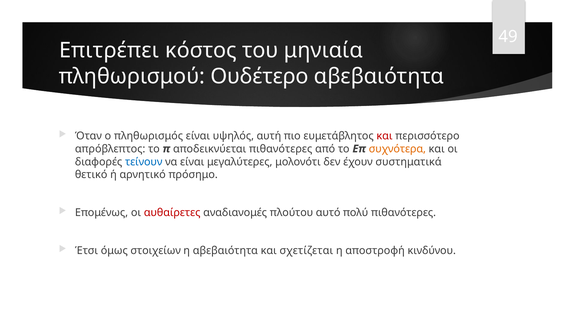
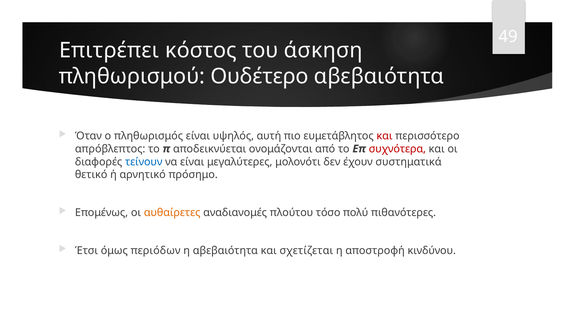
μηνιαία: μηνιαία -> άσκηση
αποδεικνύεται πιθανότερες: πιθανότερες -> ονομάζονται
συχνότερα colour: orange -> red
αυθαίρετες colour: red -> orange
αυτό: αυτό -> τόσο
στοιχείων: στοιχείων -> περιόδων
